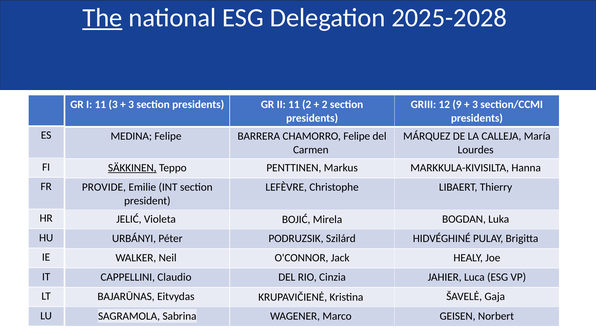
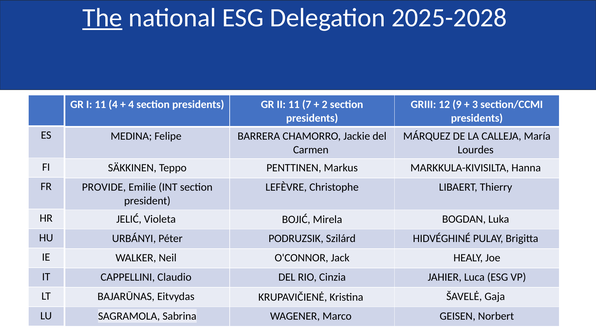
11 3: 3 -> 4
3 at (131, 104): 3 -> 4
11 2: 2 -> 7
CHAMORRO Felipe: Felipe -> Jackie
SÄKKINEN underline: present -> none
